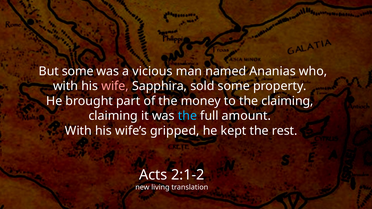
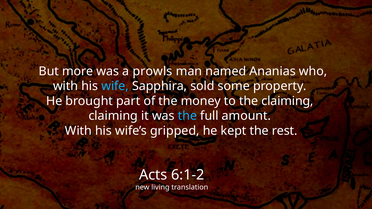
But some: some -> more
vicious: vicious -> prowls
wife colour: pink -> light blue
2:1-2: 2:1-2 -> 6:1-2
